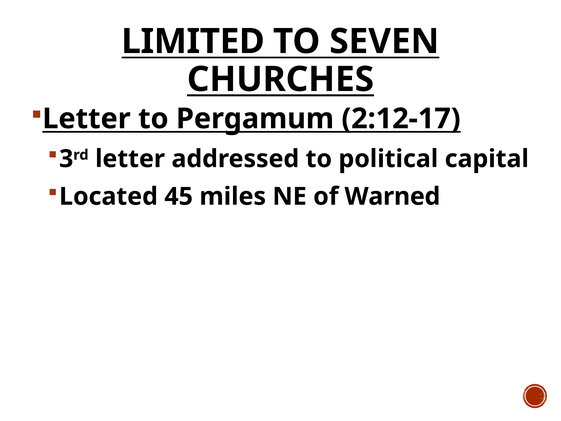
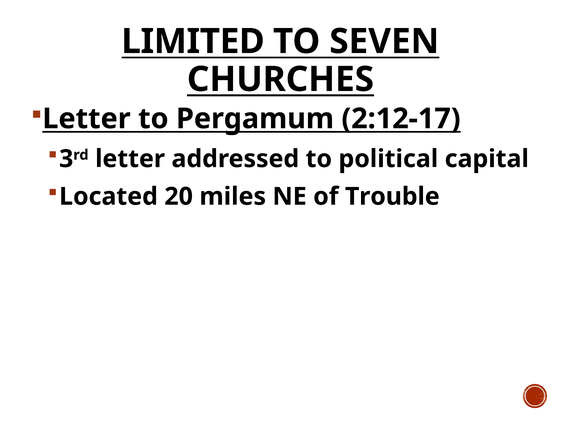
45: 45 -> 20
Warned: Warned -> Trouble
